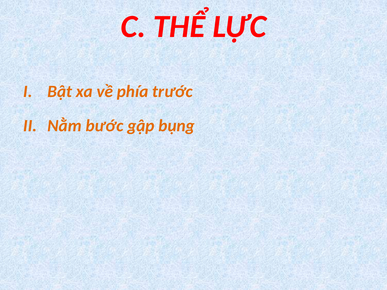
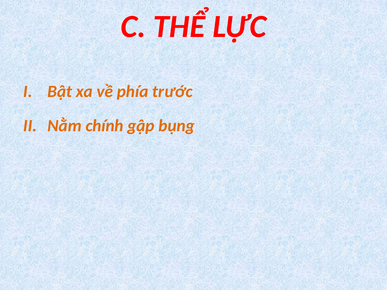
bước: bước -> chính
